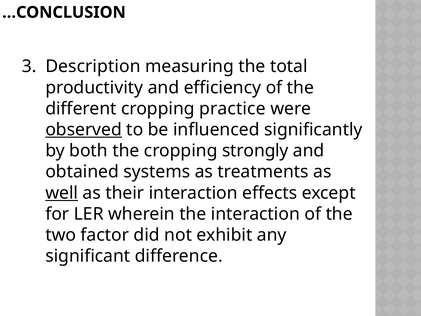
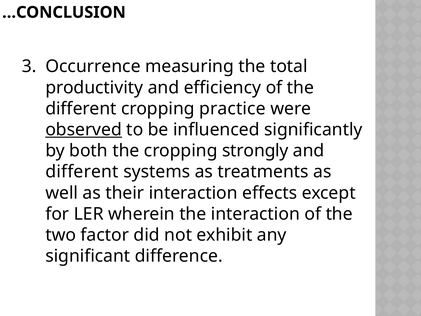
Description: Description -> Occurrence
obtained at (82, 172): obtained -> different
well underline: present -> none
